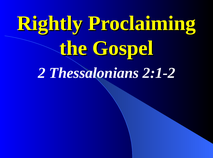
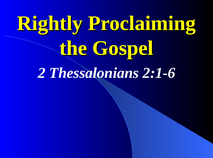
2:1-2: 2:1-2 -> 2:1-6
